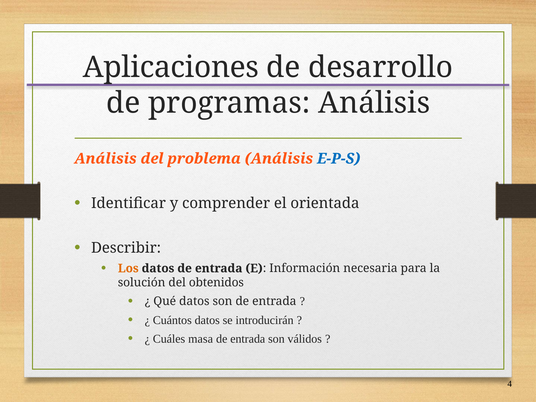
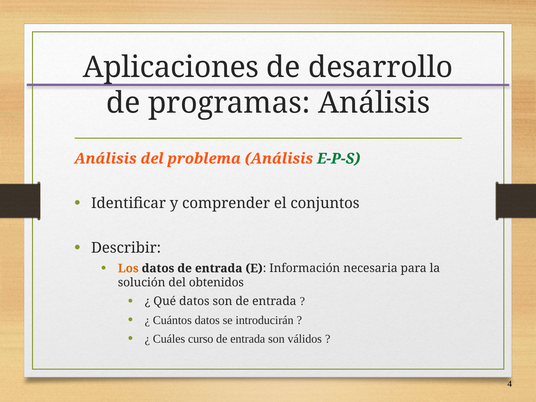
E-P-S colour: blue -> green
orientada: orientada -> conjuntos
masa: masa -> curso
